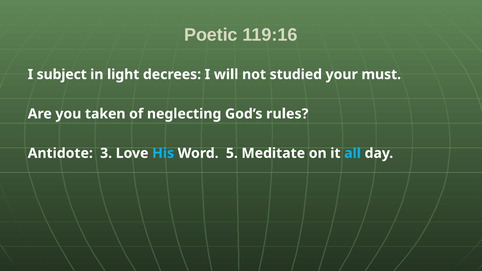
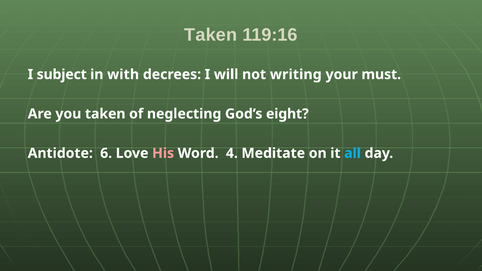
Poetic at (211, 35): Poetic -> Taken
light: light -> with
studied: studied -> writing
rules: rules -> eight
3: 3 -> 6
His colour: light blue -> pink
5: 5 -> 4
